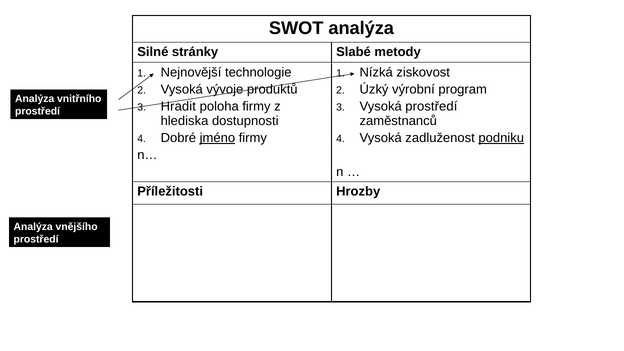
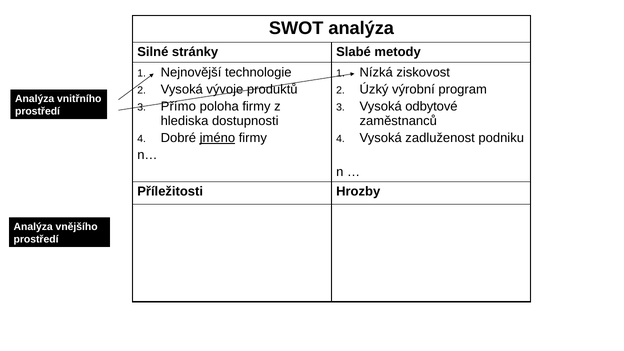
Hradit: Hradit -> Přímo
Vysoká prostředí: prostředí -> odbytové
podniku underline: present -> none
